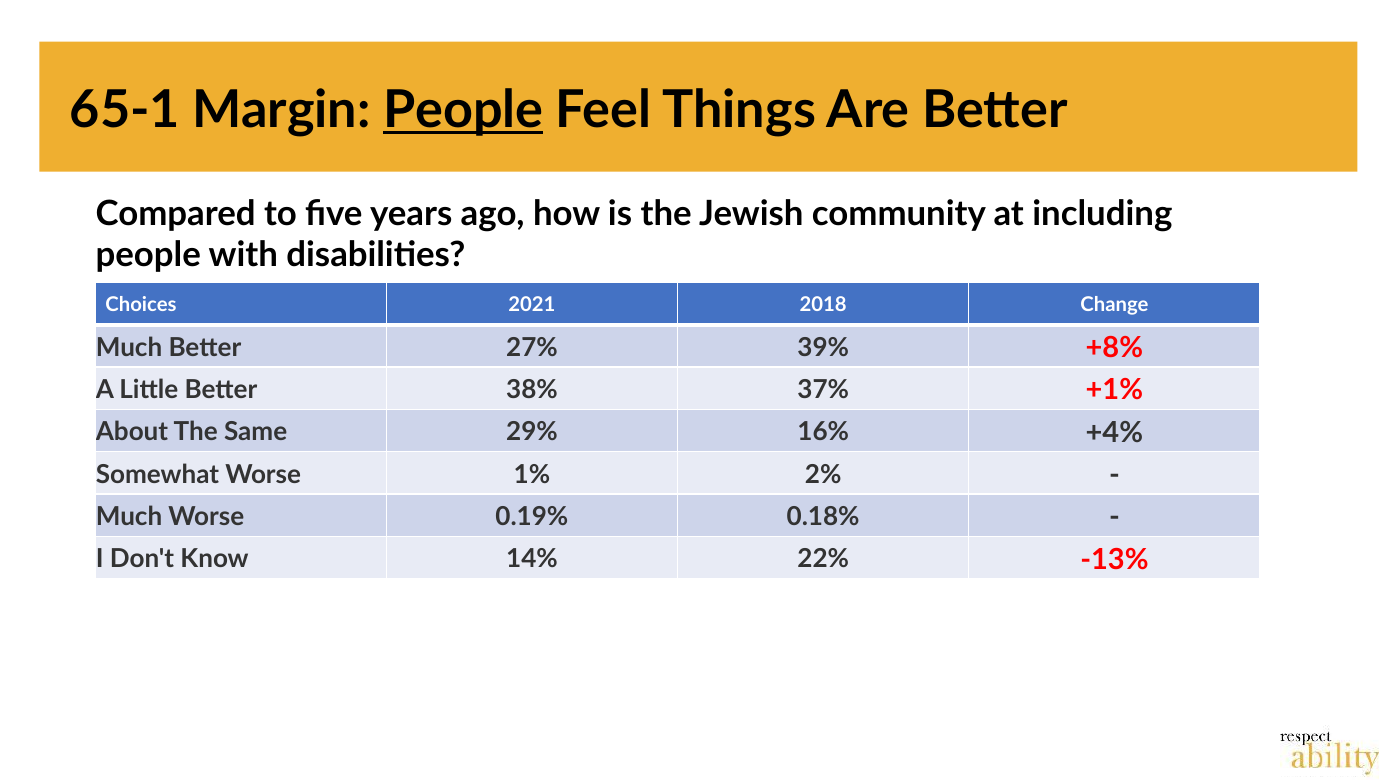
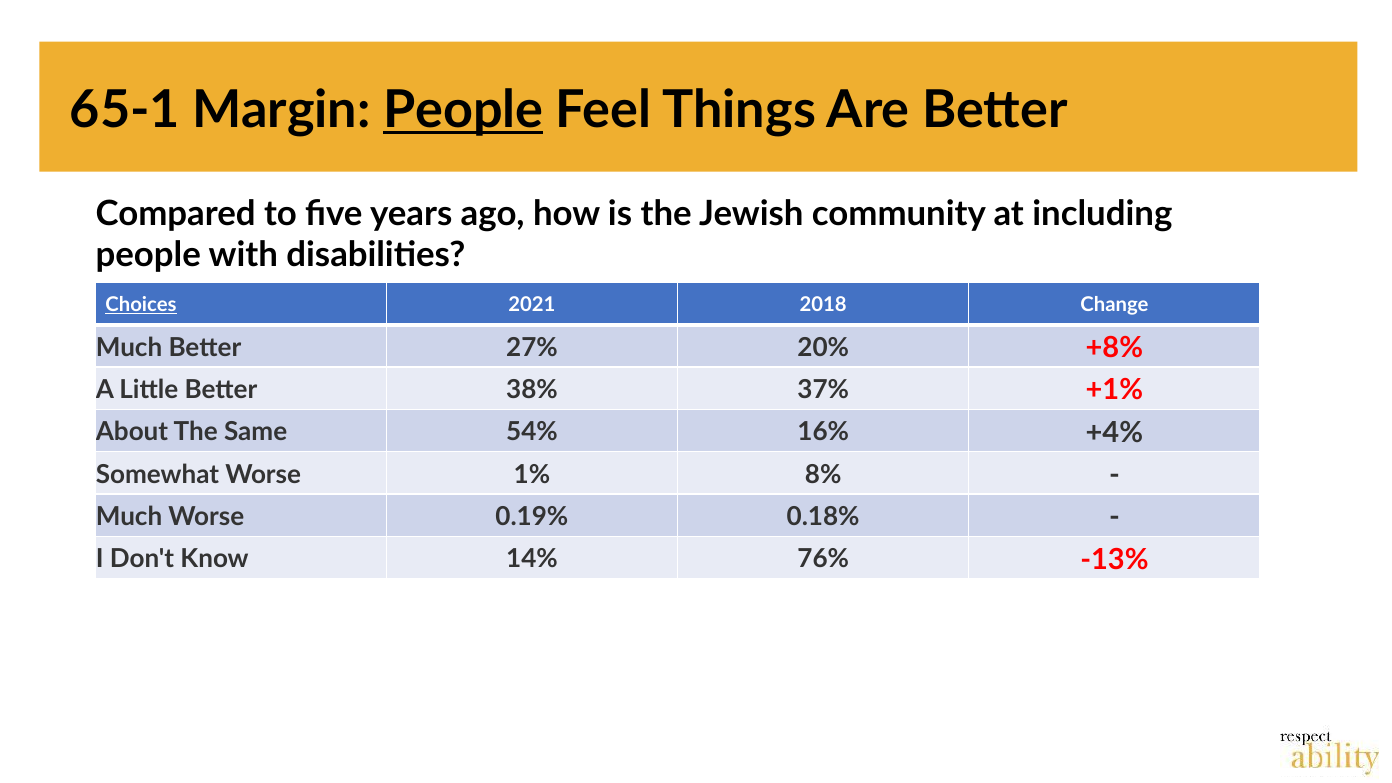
Choices underline: none -> present
39%: 39% -> 20%
29%: 29% -> 54%
2%: 2% -> 8%
22%: 22% -> 76%
